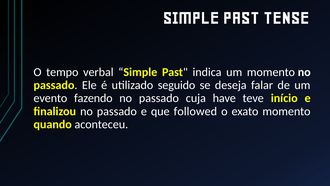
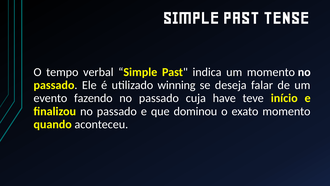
seguido: seguido -> winning
followed: followed -> dominou
